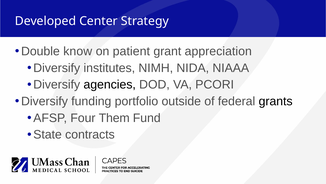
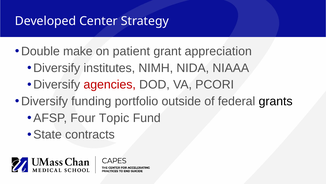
know: know -> make
agencies colour: black -> red
Them: Them -> Topic
